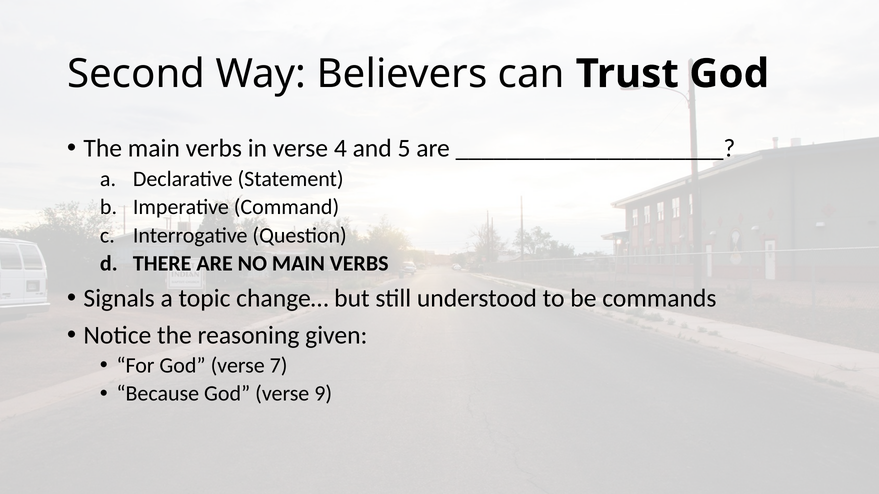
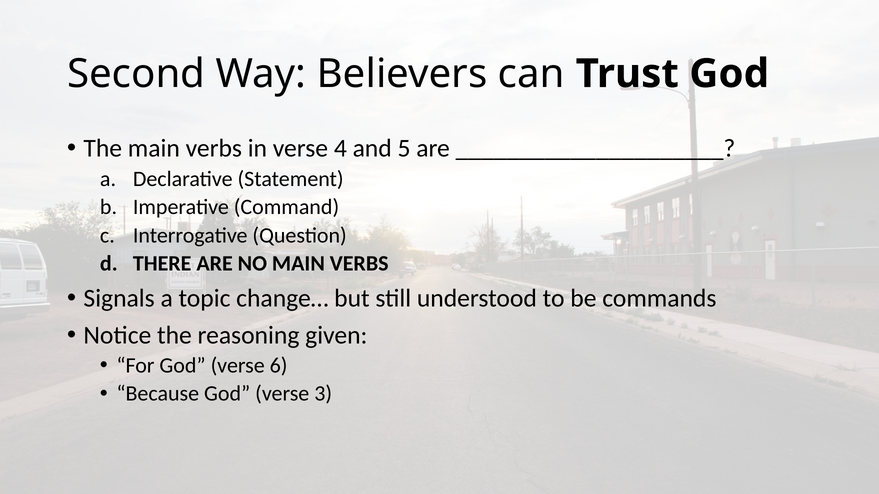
7: 7 -> 6
9: 9 -> 3
